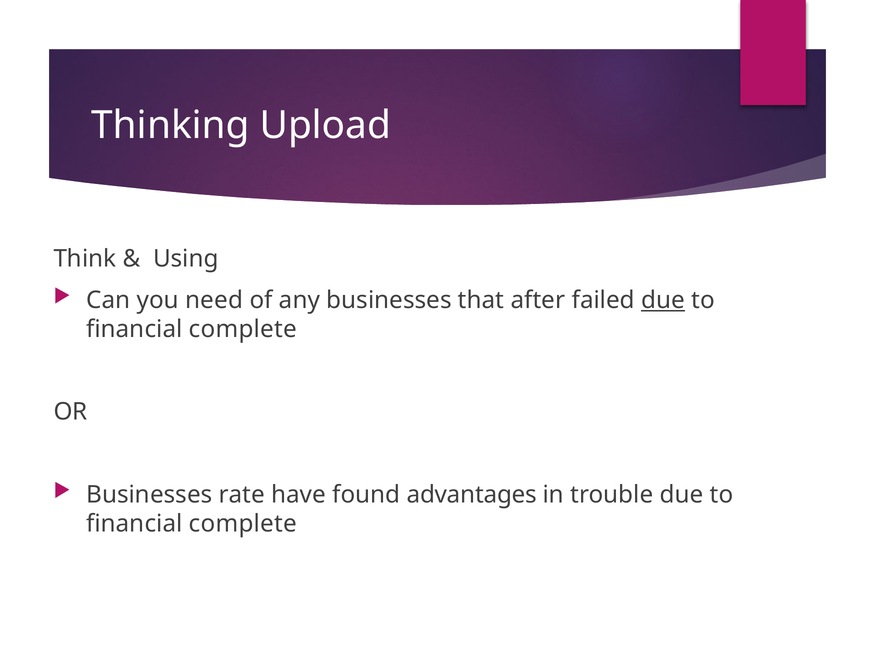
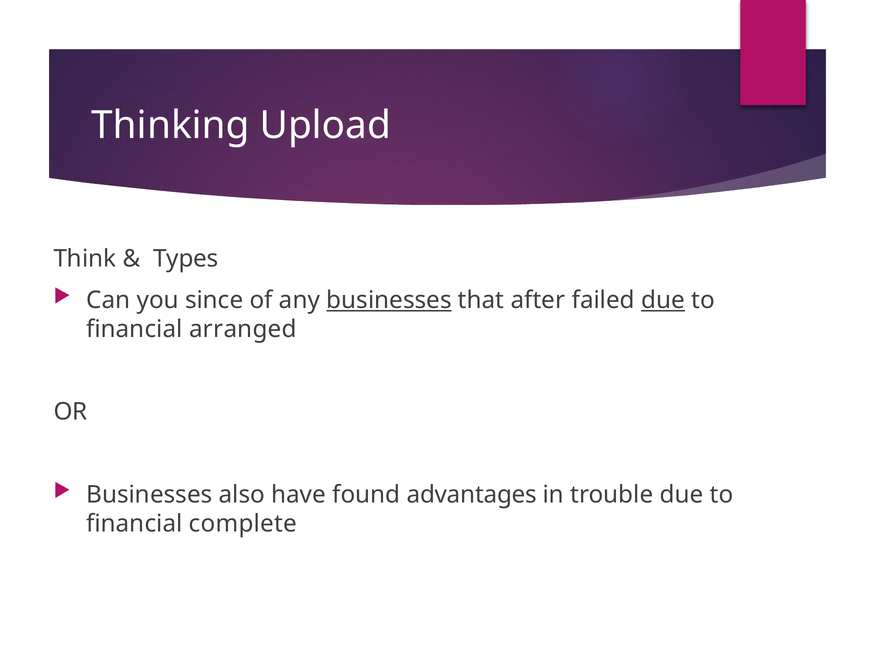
Using: Using -> Types
need: need -> since
businesses at (389, 300) underline: none -> present
complete at (243, 329): complete -> arranged
rate: rate -> also
